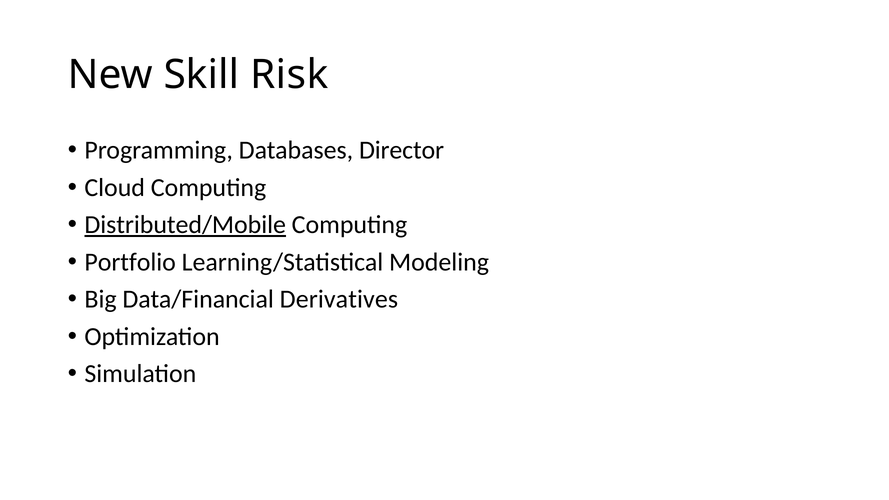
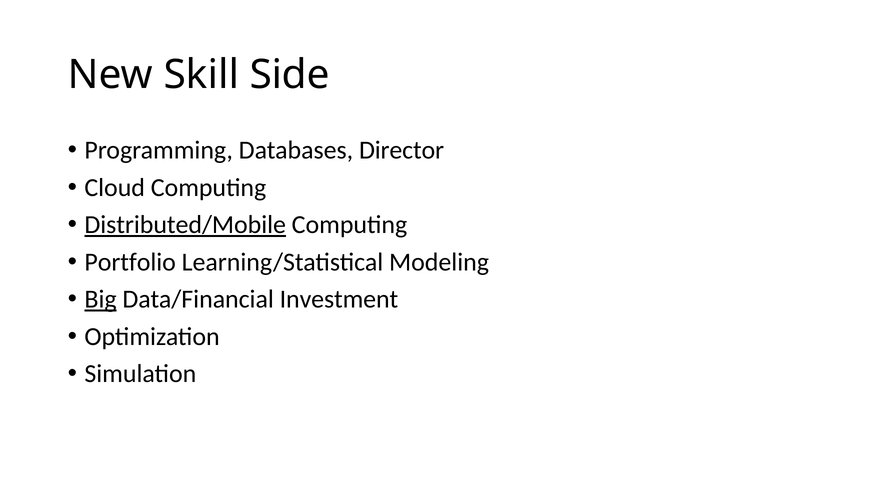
Risk: Risk -> Side
Big underline: none -> present
Derivatives: Derivatives -> Investment
